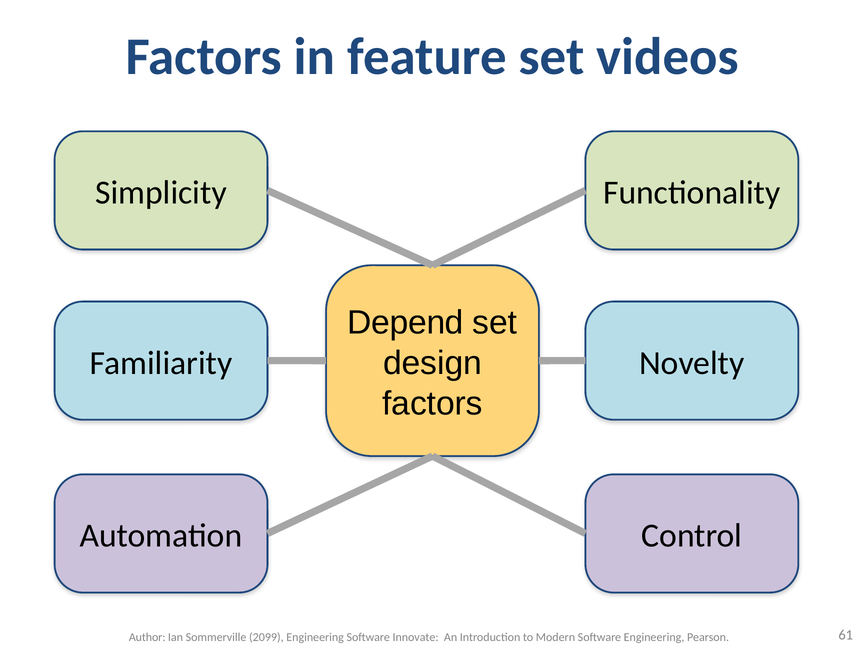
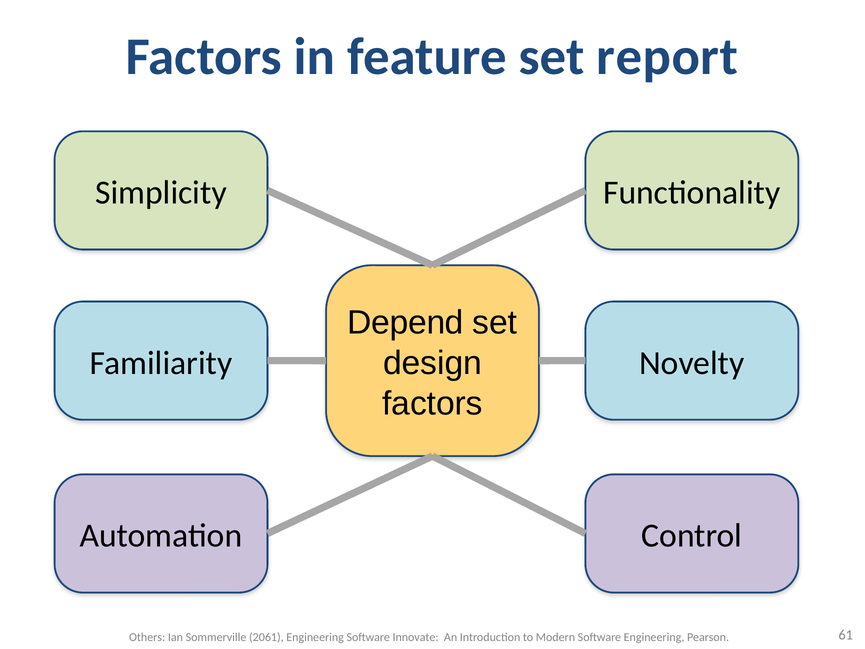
videos: videos -> report
Author: Author -> Others
2099: 2099 -> 2061
